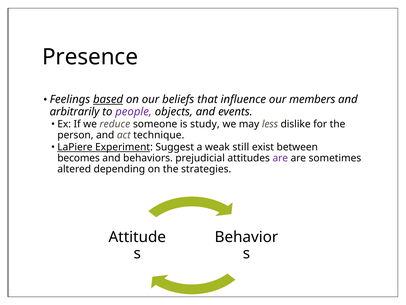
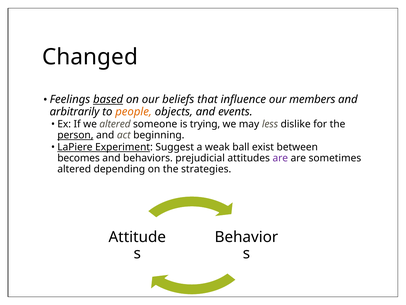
Presence: Presence -> Changed
people colour: purple -> orange
we reduce: reduce -> altered
study: study -> trying
person underline: none -> present
technique: technique -> beginning
still: still -> ball
